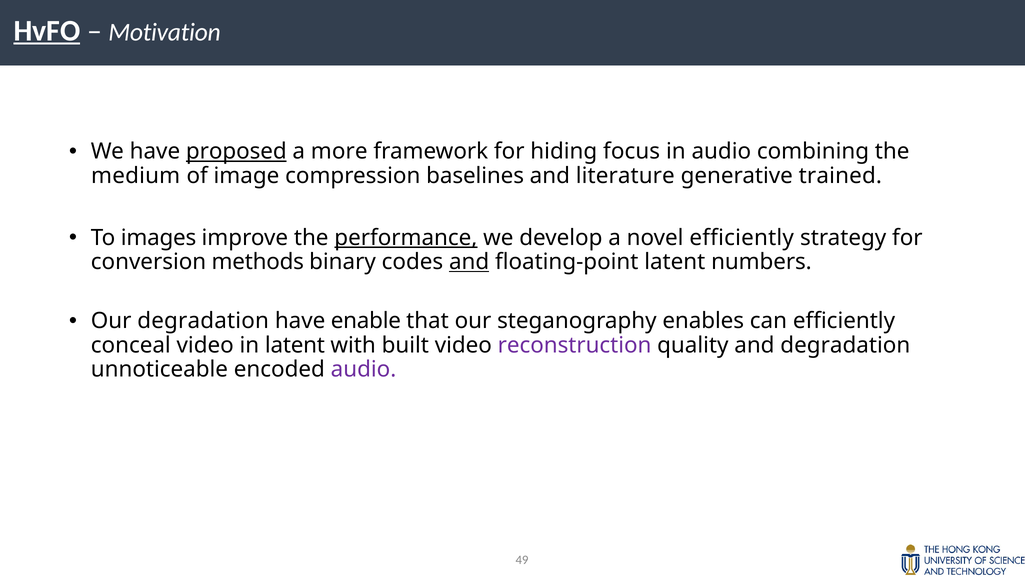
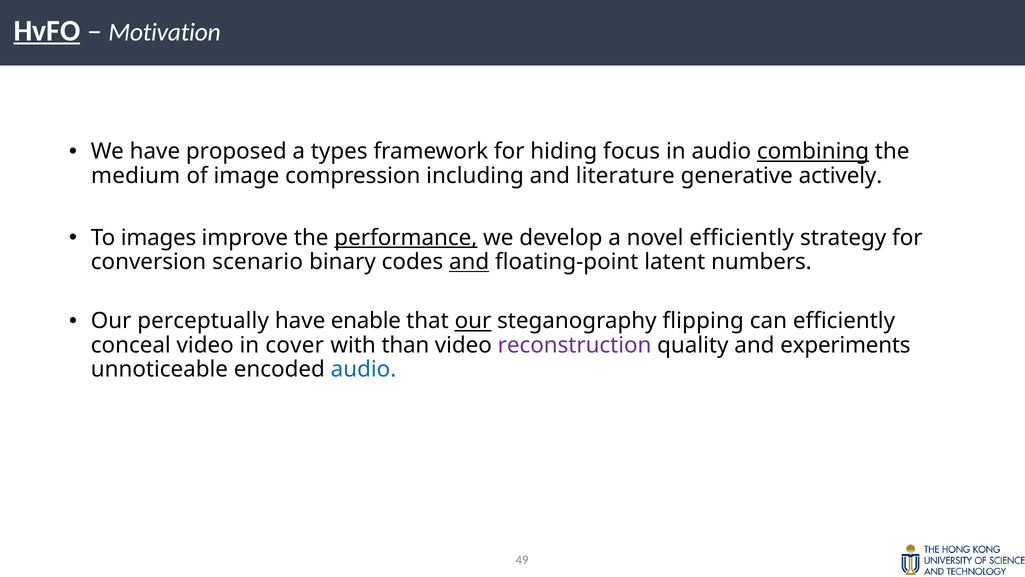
proposed underline: present -> none
more: more -> types
combining underline: none -> present
baselines: baselines -> including
trained: trained -> actively
methods: methods -> scenario
Our degradation: degradation -> perceptually
our at (473, 321) underline: none -> present
enables: enables -> flipping
in latent: latent -> cover
built: built -> than
and degradation: degradation -> experiments
audio at (363, 369) colour: purple -> blue
